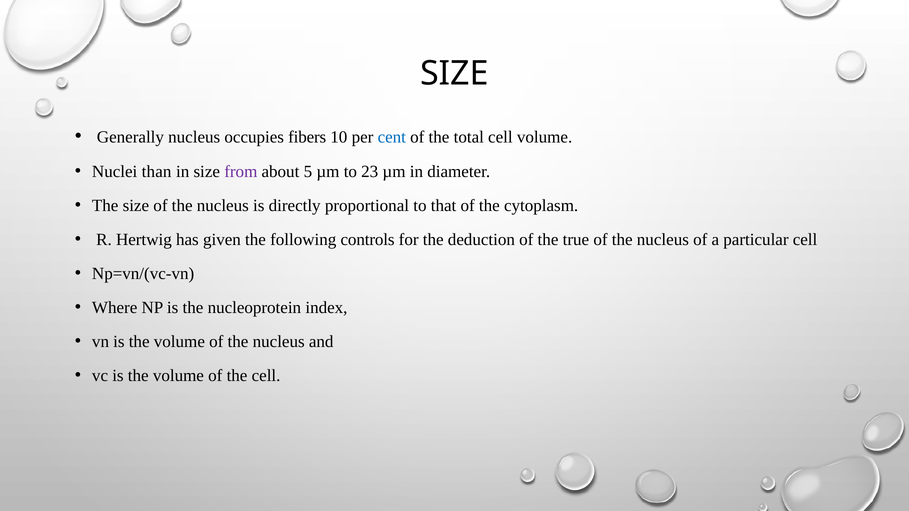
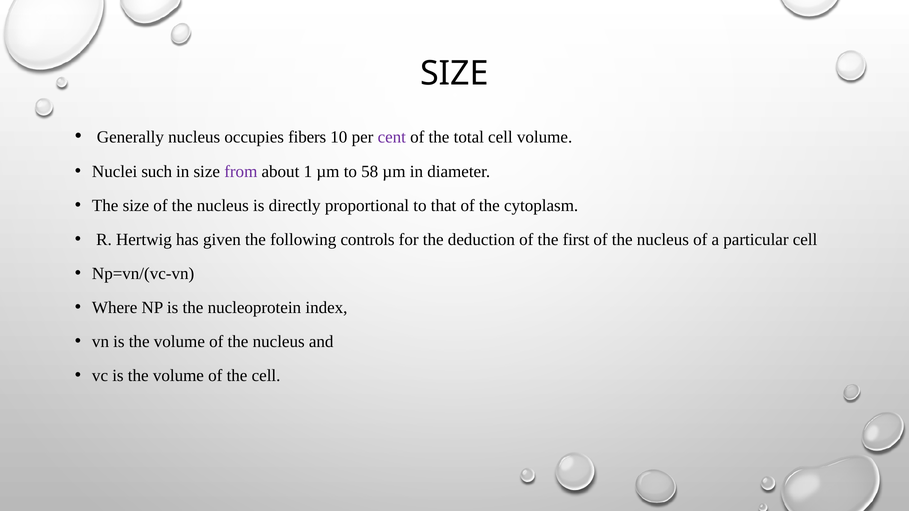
cent colour: blue -> purple
than: than -> such
5: 5 -> 1
23: 23 -> 58
true: true -> first
